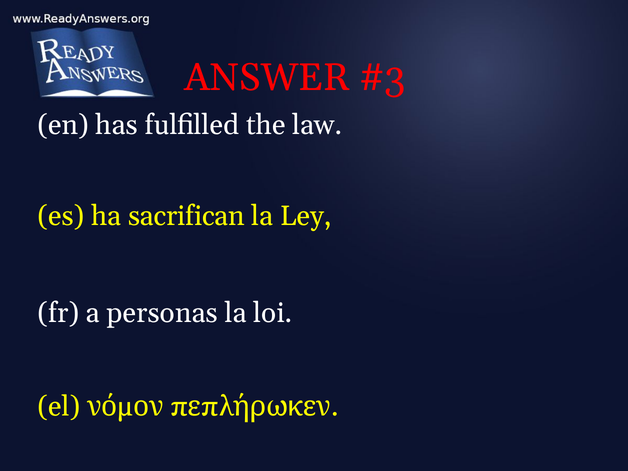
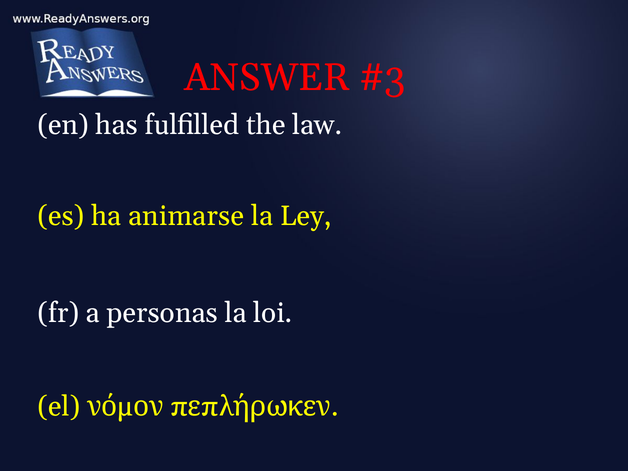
sacrifican: sacrifican -> animarse
